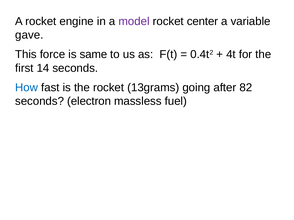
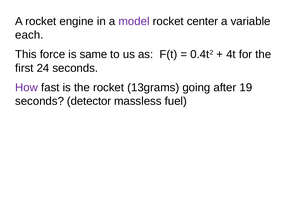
gave: gave -> each
14: 14 -> 24
How colour: blue -> purple
82: 82 -> 19
electron: electron -> detector
